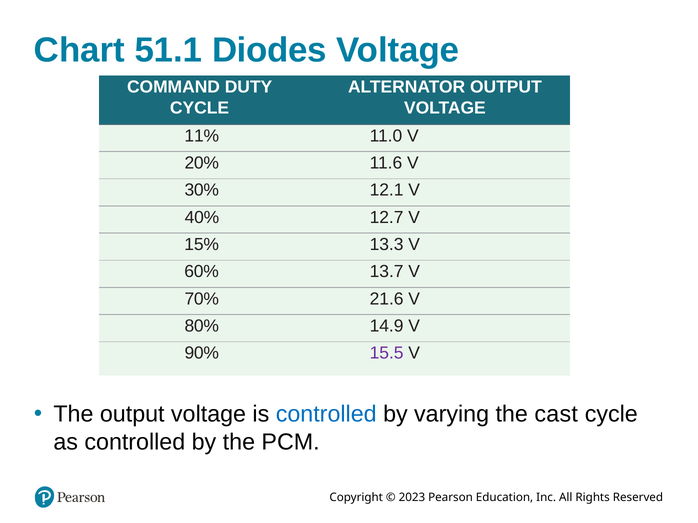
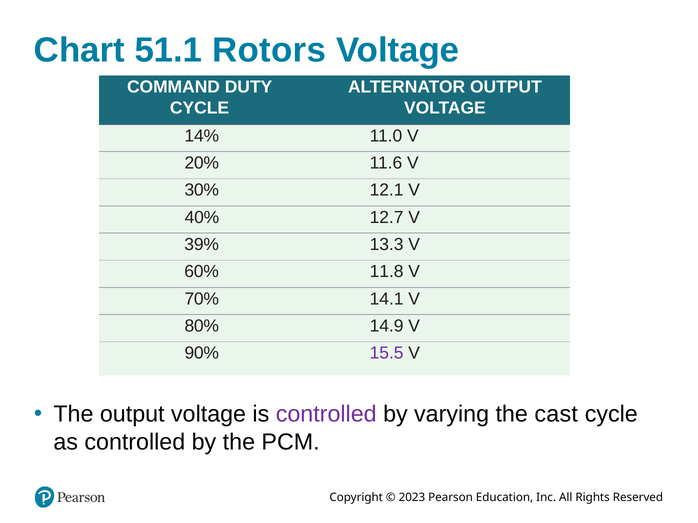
Diodes: Diodes -> Rotors
11%: 11% -> 14%
15%: 15% -> 39%
13.7: 13.7 -> 11.8
21.6: 21.6 -> 14.1
controlled at (326, 415) colour: blue -> purple
